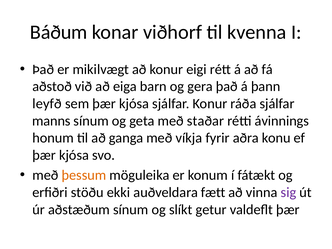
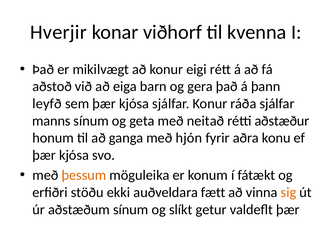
Báðum: Báðum -> Hverjir
staðar: staðar -> neitað
ávinnings: ávinnings -> aðstæður
víkja: víkja -> hjón
sig colour: purple -> orange
